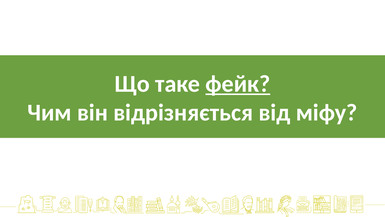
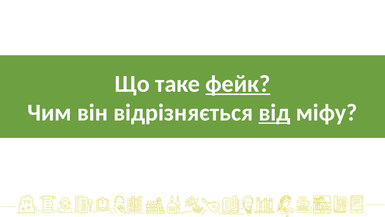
від underline: none -> present
